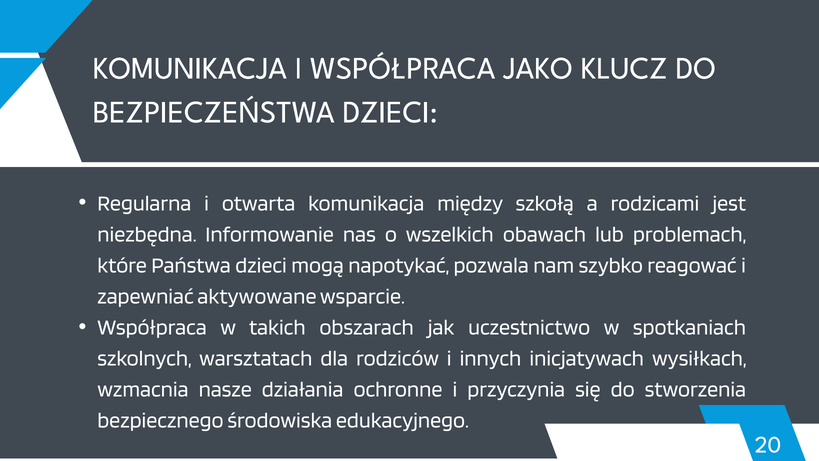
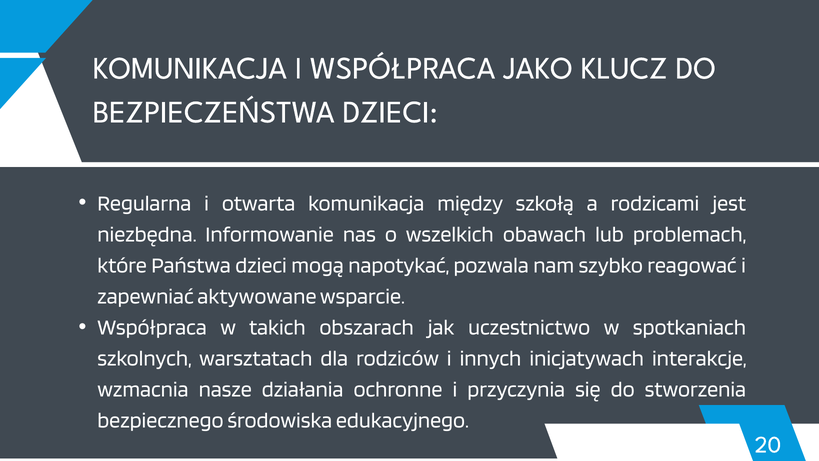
wysiłkach: wysiłkach -> interakcje
